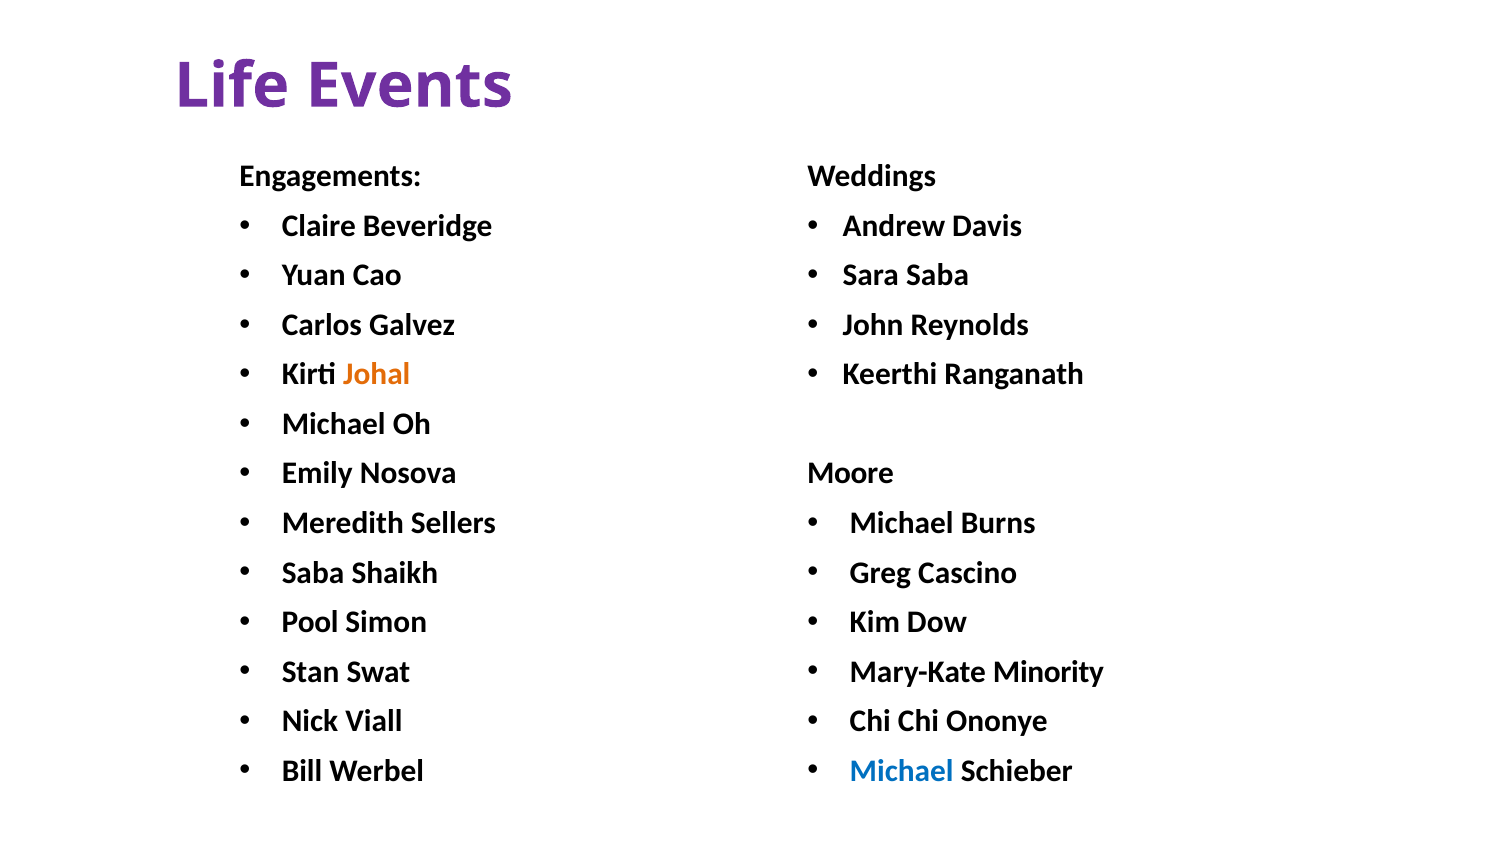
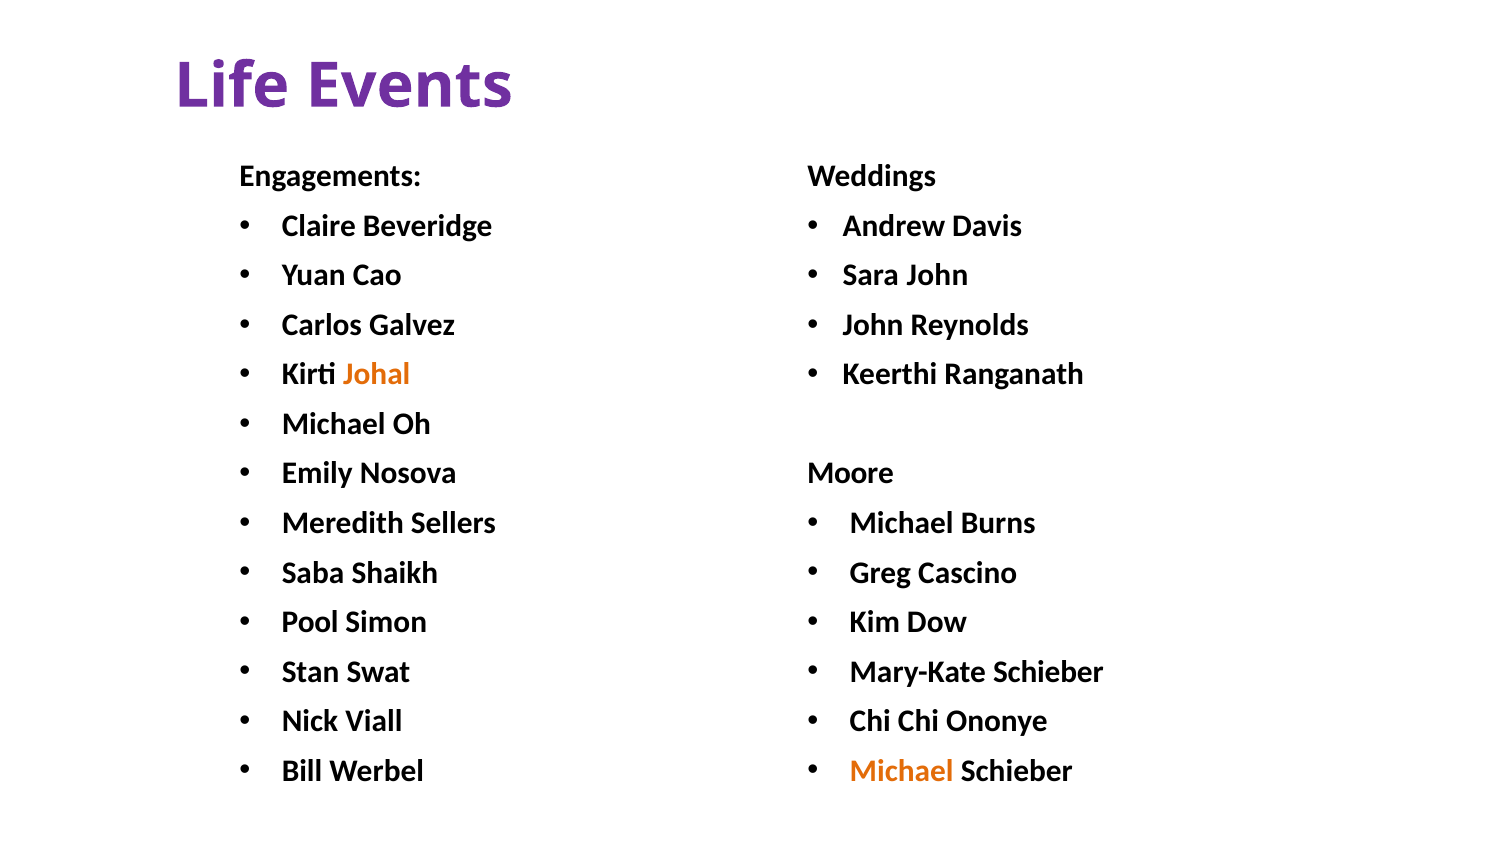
Sara Saba: Saba -> John
Mary-Kate Minority: Minority -> Schieber
Michael at (902, 771) colour: blue -> orange
